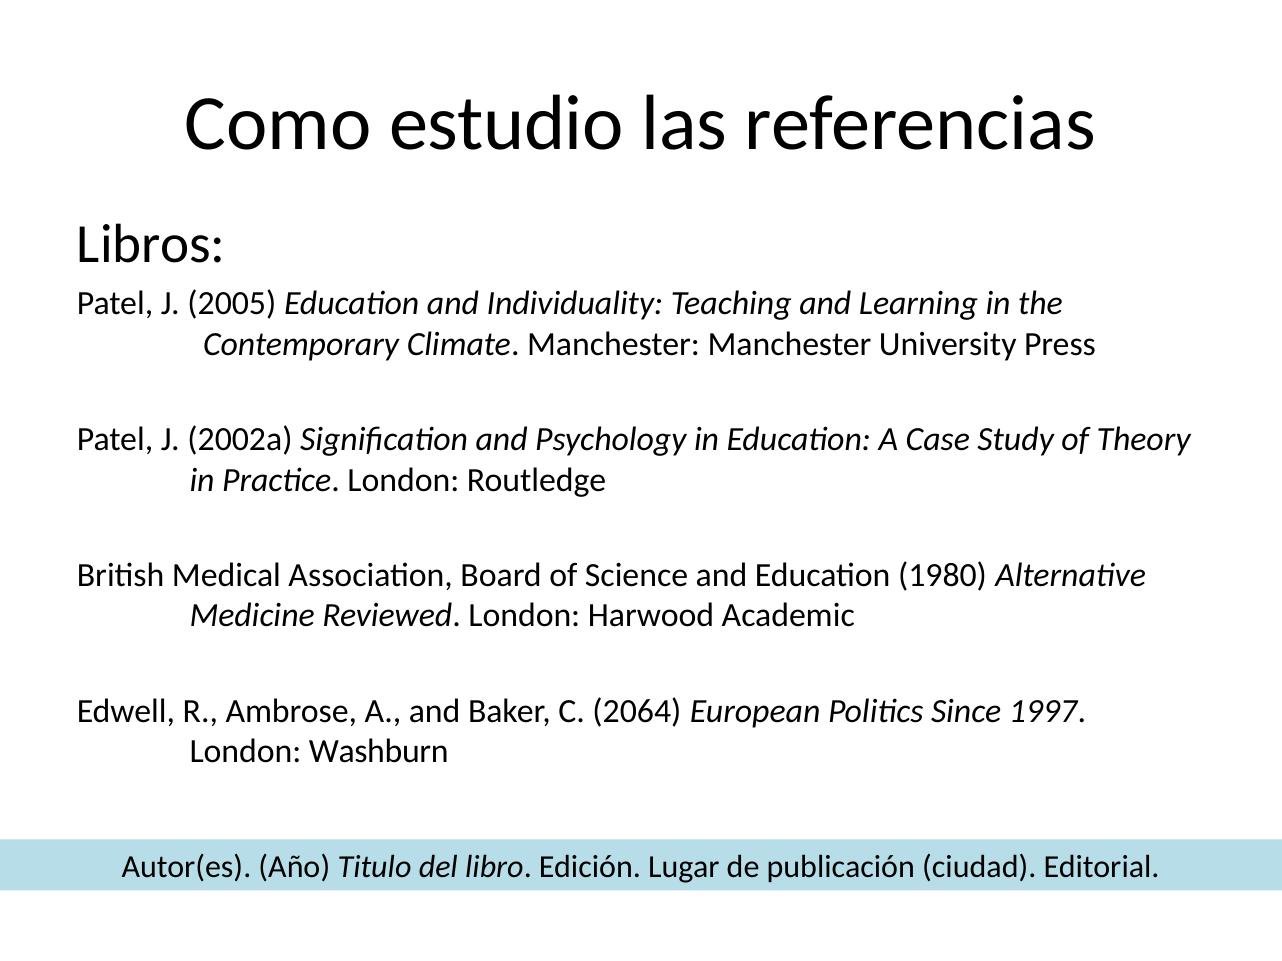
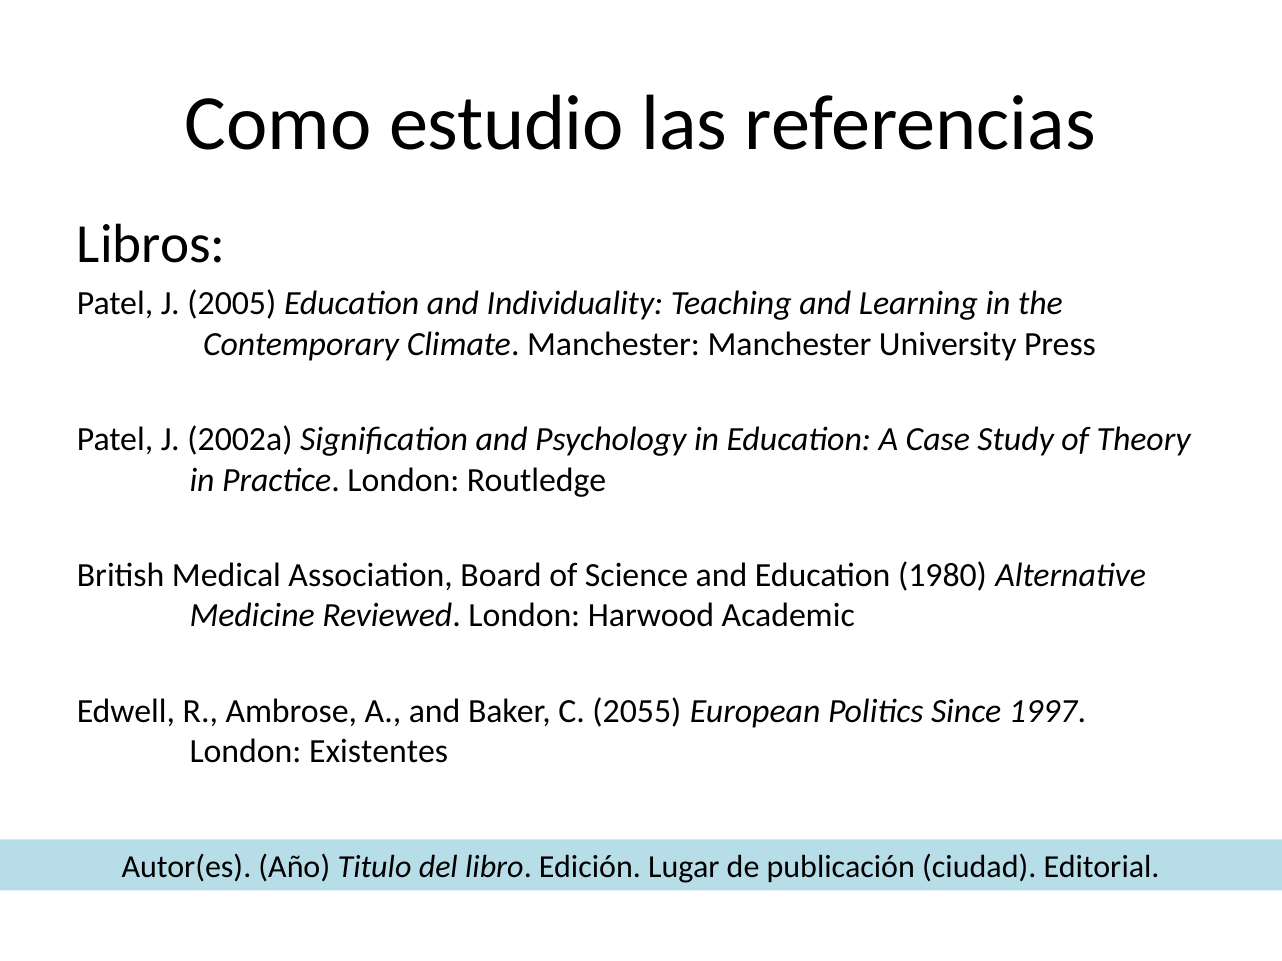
2064: 2064 -> 2055
Washburn: Washburn -> Existentes
